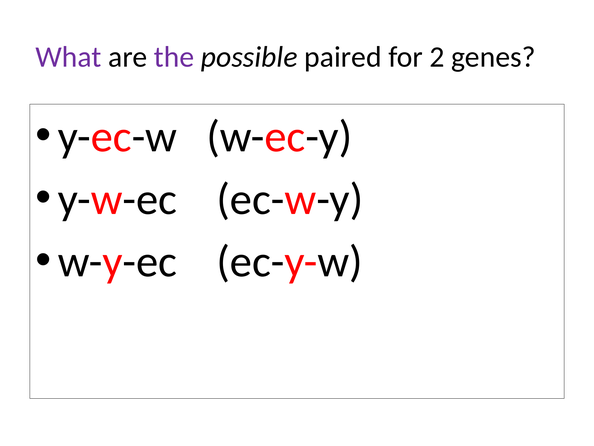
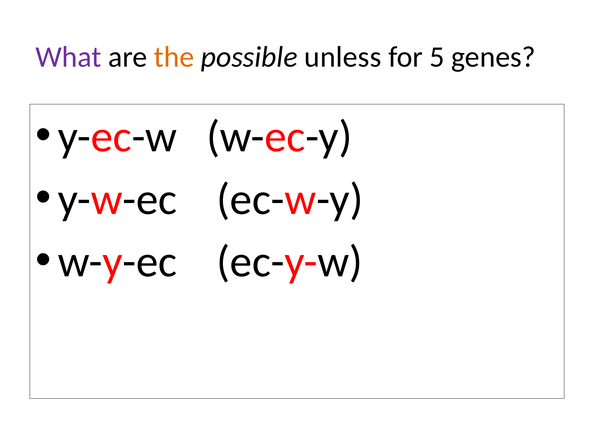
the colour: purple -> orange
paired: paired -> unless
2: 2 -> 5
